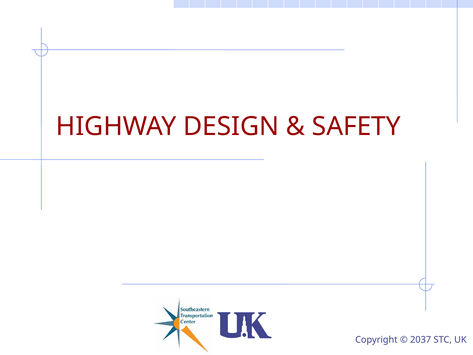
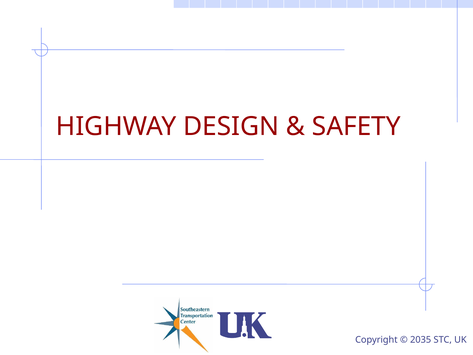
2037: 2037 -> 2035
